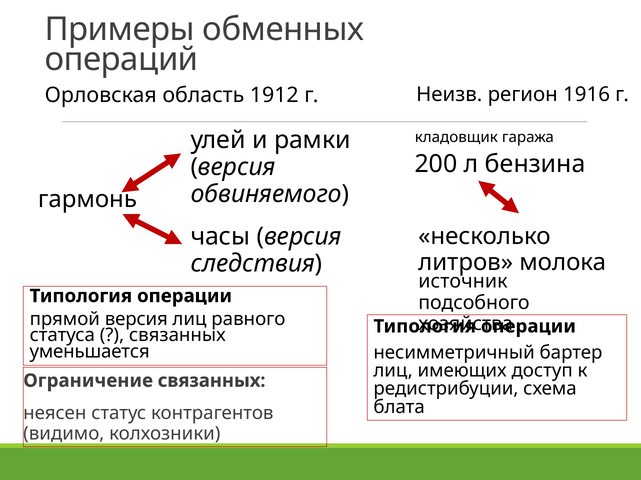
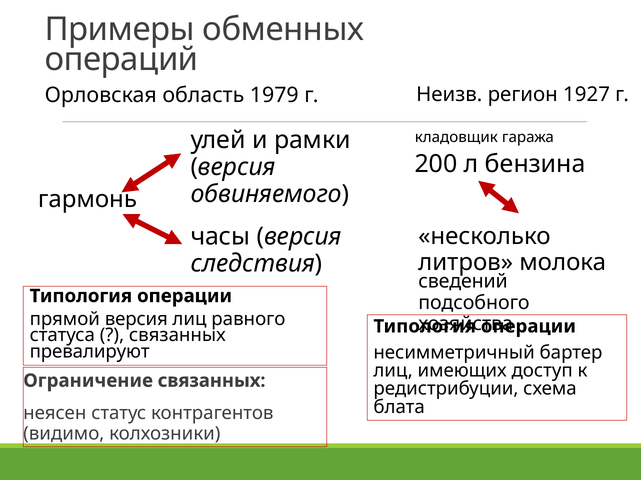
1916: 1916 -> 1927
1912: 1912 -> 1979
источник: источник -> сведений
уменьшается: уменьшается -> превалируют
